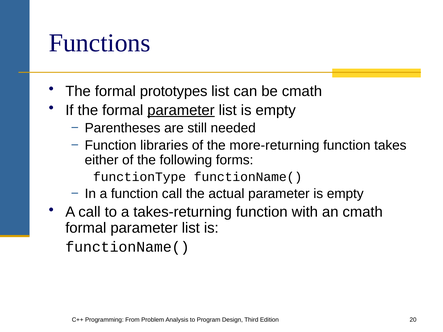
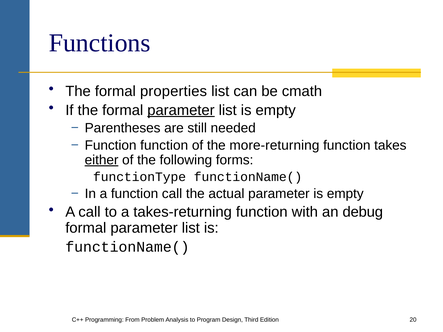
prototypes: prototypes -> properties
Function libraries: libraries -> function
either underline: none -> present
an cmath: cmath -> debug
